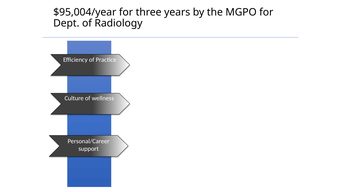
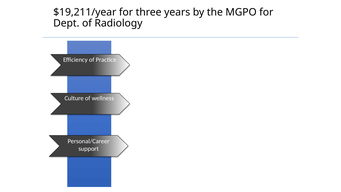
$95,004/year: $95,004/year -> $19,211/year
